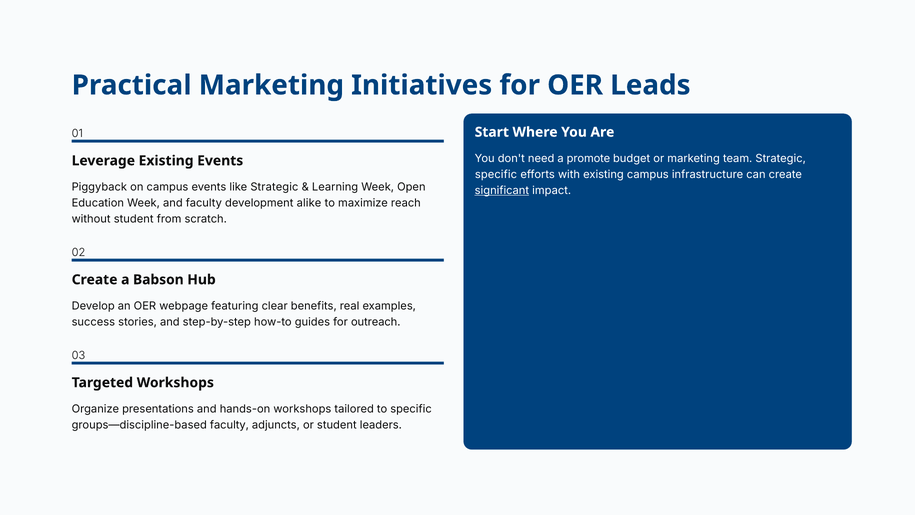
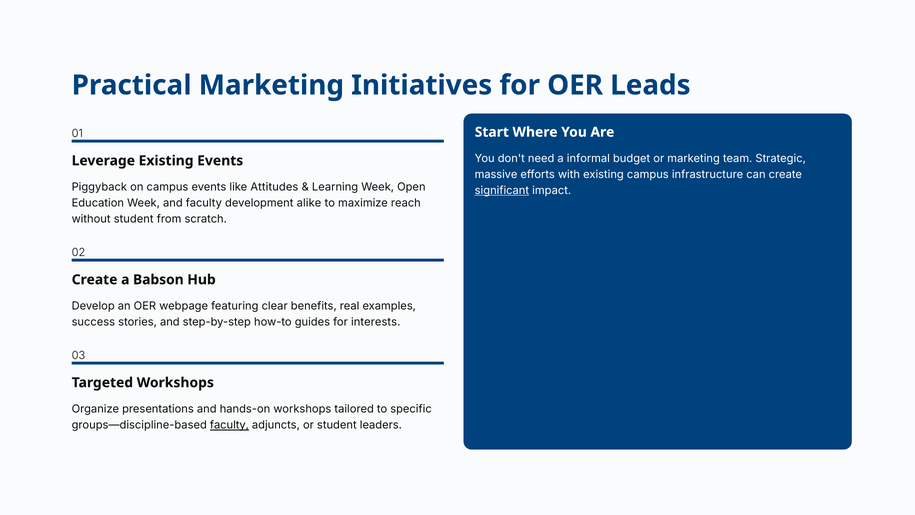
promote: promote -> informal
specific at (496, 175): specific -> massive
like Strategic: Strategic -> Attitudes
outreach: outreach -> interests
faculty at (229, 425) underline: none -> present
